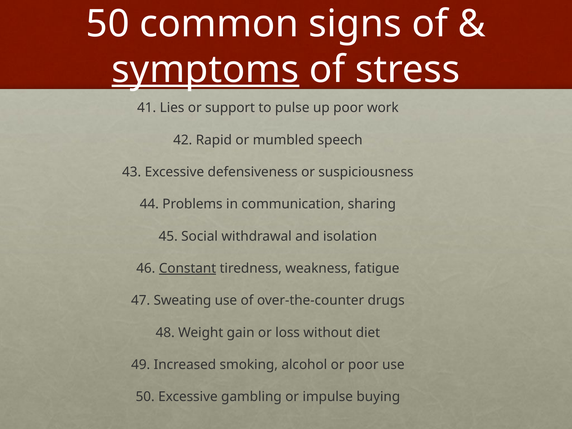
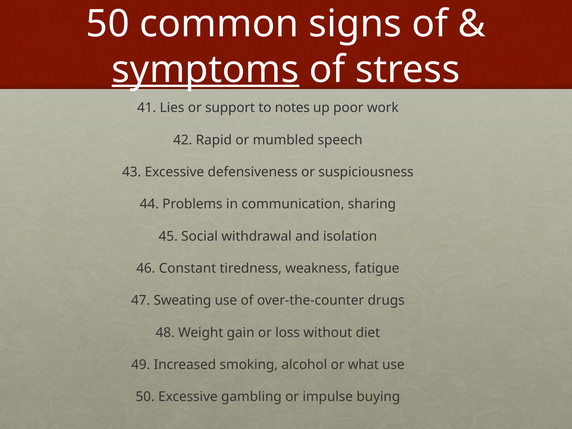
pulse: pulse -> notes
Constant underline: present -> none
or poor: poor -> what
